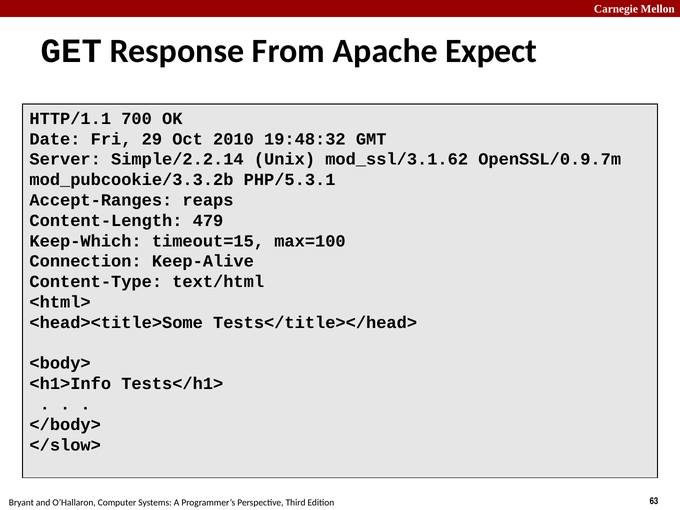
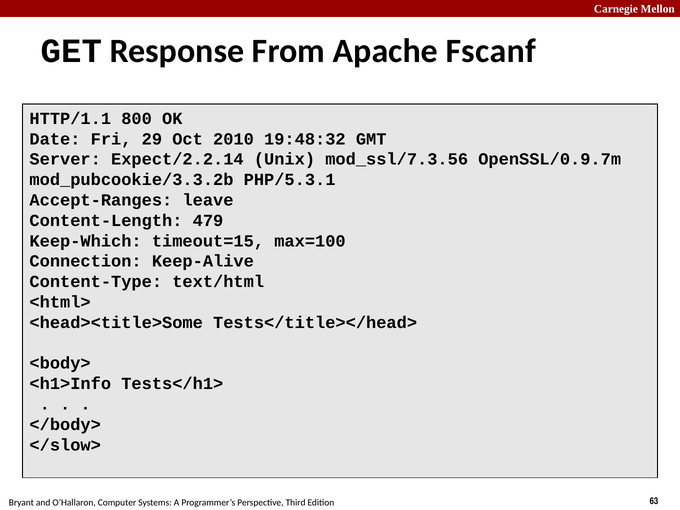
Expect: Expect -> Fscanf
700: 700 -> 800
Simple/2.2.14: Simple/2.2.14 -> Expect/2.2.14
mod_ssl/3.1.62: mod_ssl/3.1.62 -> mod_ssl/7.3.56
reaps: reaps -> leave
